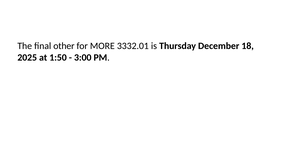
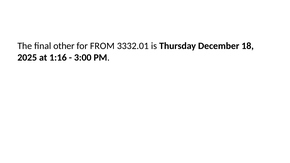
MORE: MORE -> FROM
1:50: 1:50 -> 1:16
